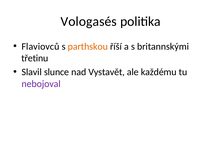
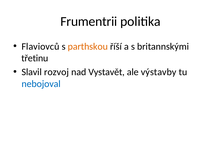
Vologasés: Vologasés -> Frumentrii
slunce: slunce -> rozvoj
každému: každému -> výstavby
nebojoval colour: purple -> blue
